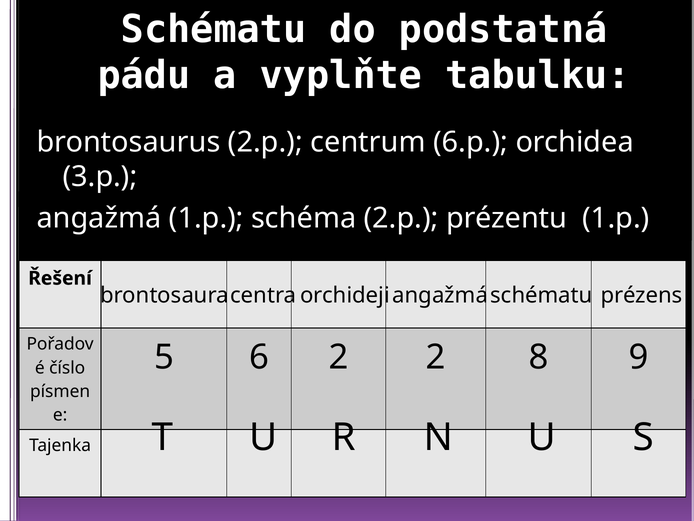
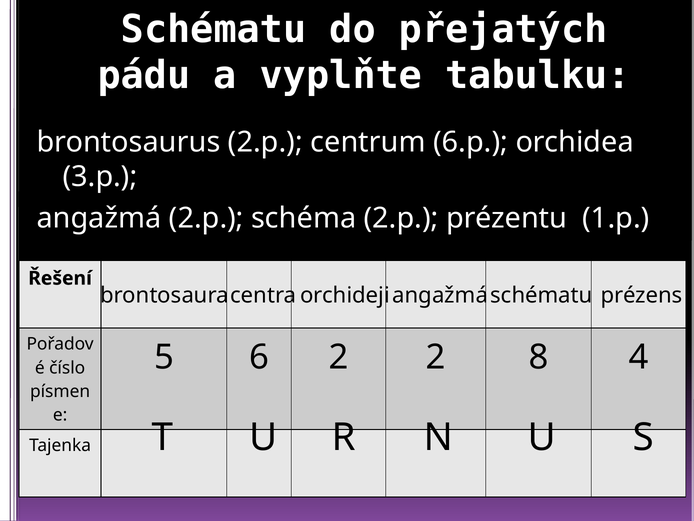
podstatná: podstatná -> přejatých
angažmá 1.p: 1.p -> 2.p
9: 9 -> 4
